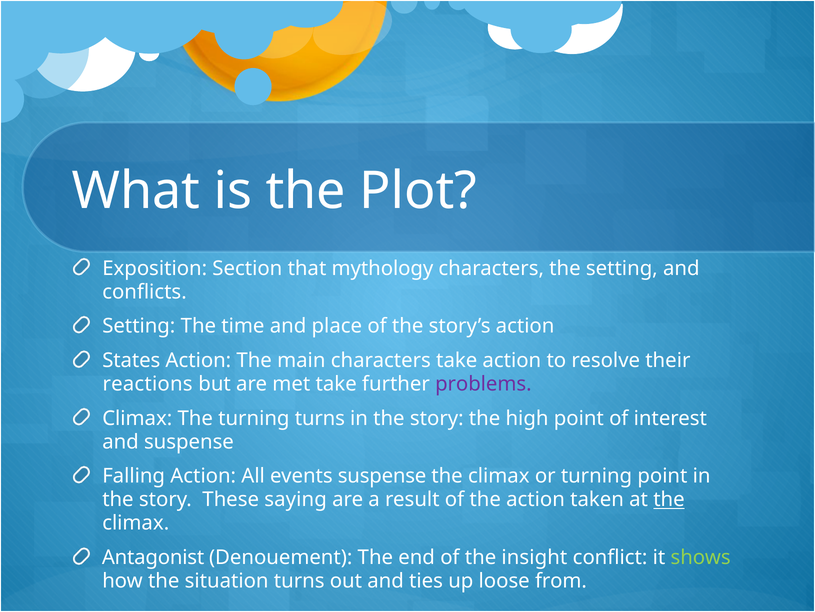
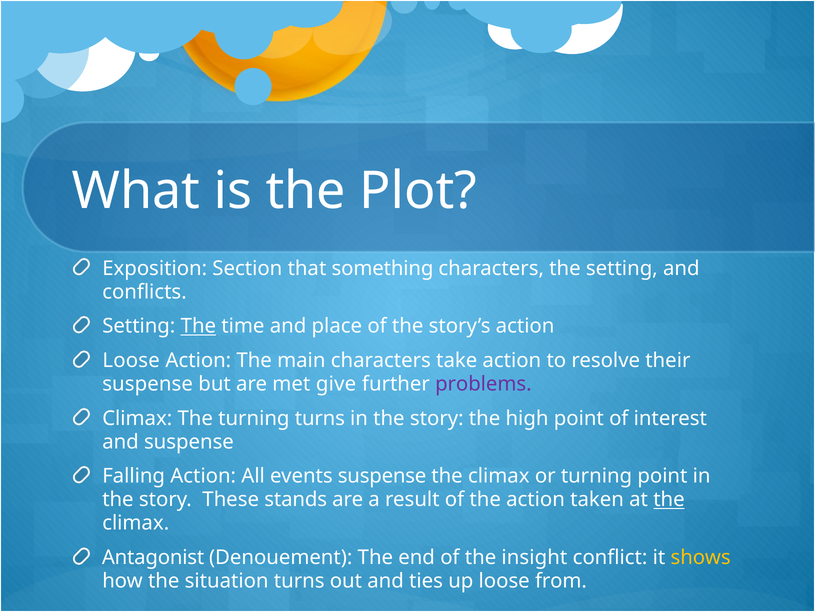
mythology: mythology -> something
The at (198, 326) underline: none -> present
States at (131, 360): States -> Loose
reactions at (148, 384): reactions -> suspense
met take: take -> give
saying: saying -> stands
shows colour: light green -> yellow
